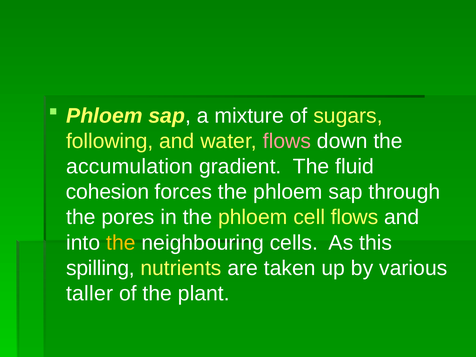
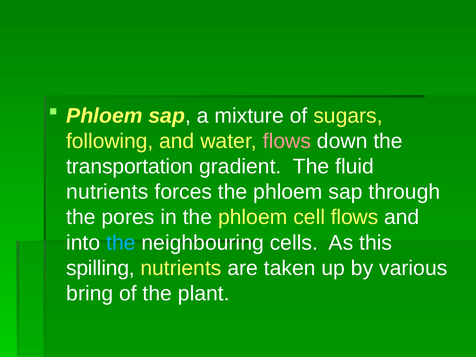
accumulation: accumulation -> transportation
cohesion at (108, 192): cohesion -> nutrients
the at (121, 243) colour: yellow -> light blue
taller: taller -> bring
